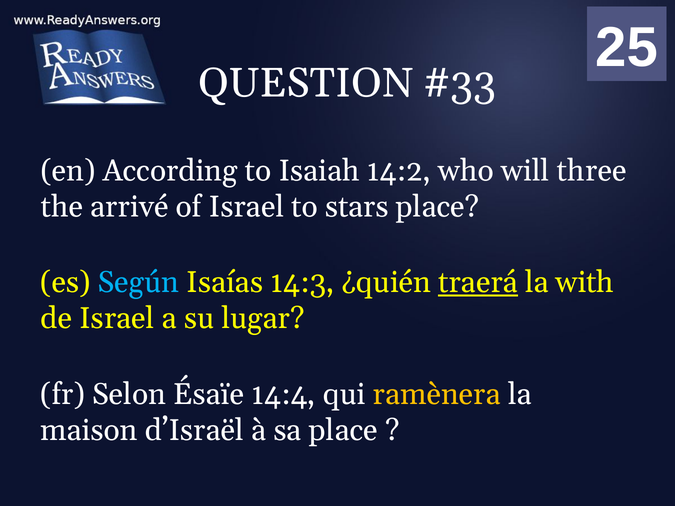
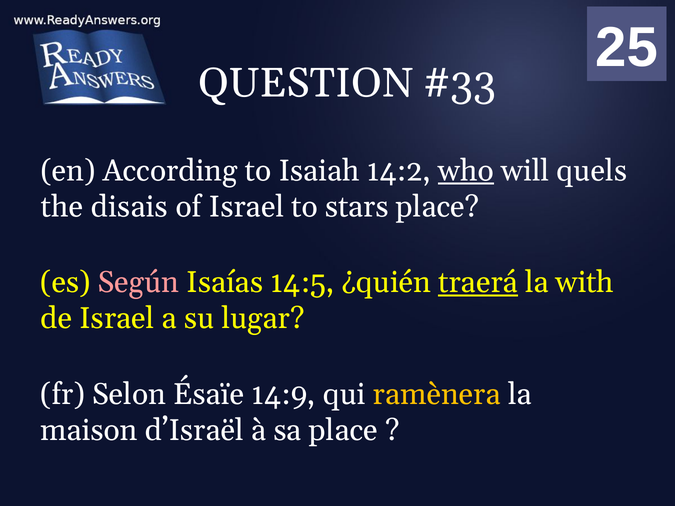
who underline: none -> present
three: three -> quels
arrivé: arrivé -> disais
Según colour: light blue -> pink
14:3: 14:3 -> 14:5
14:4: 14:4 -> 14:9
